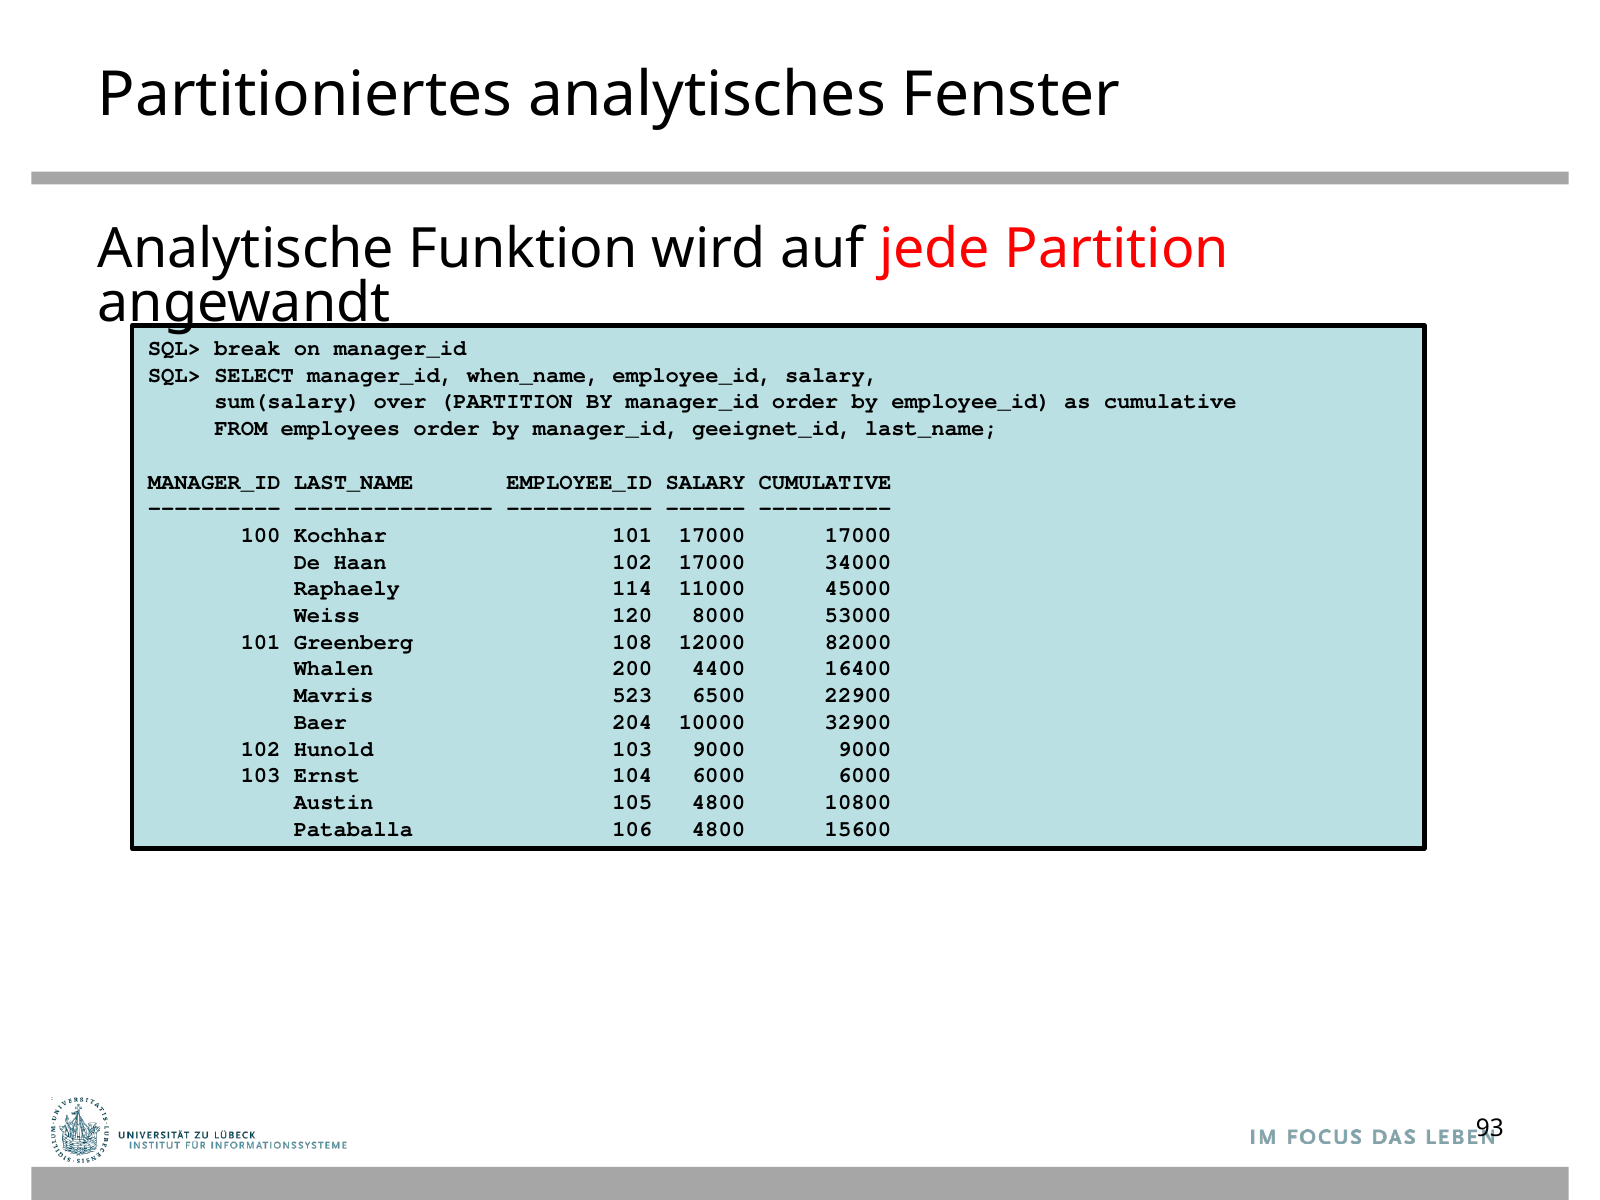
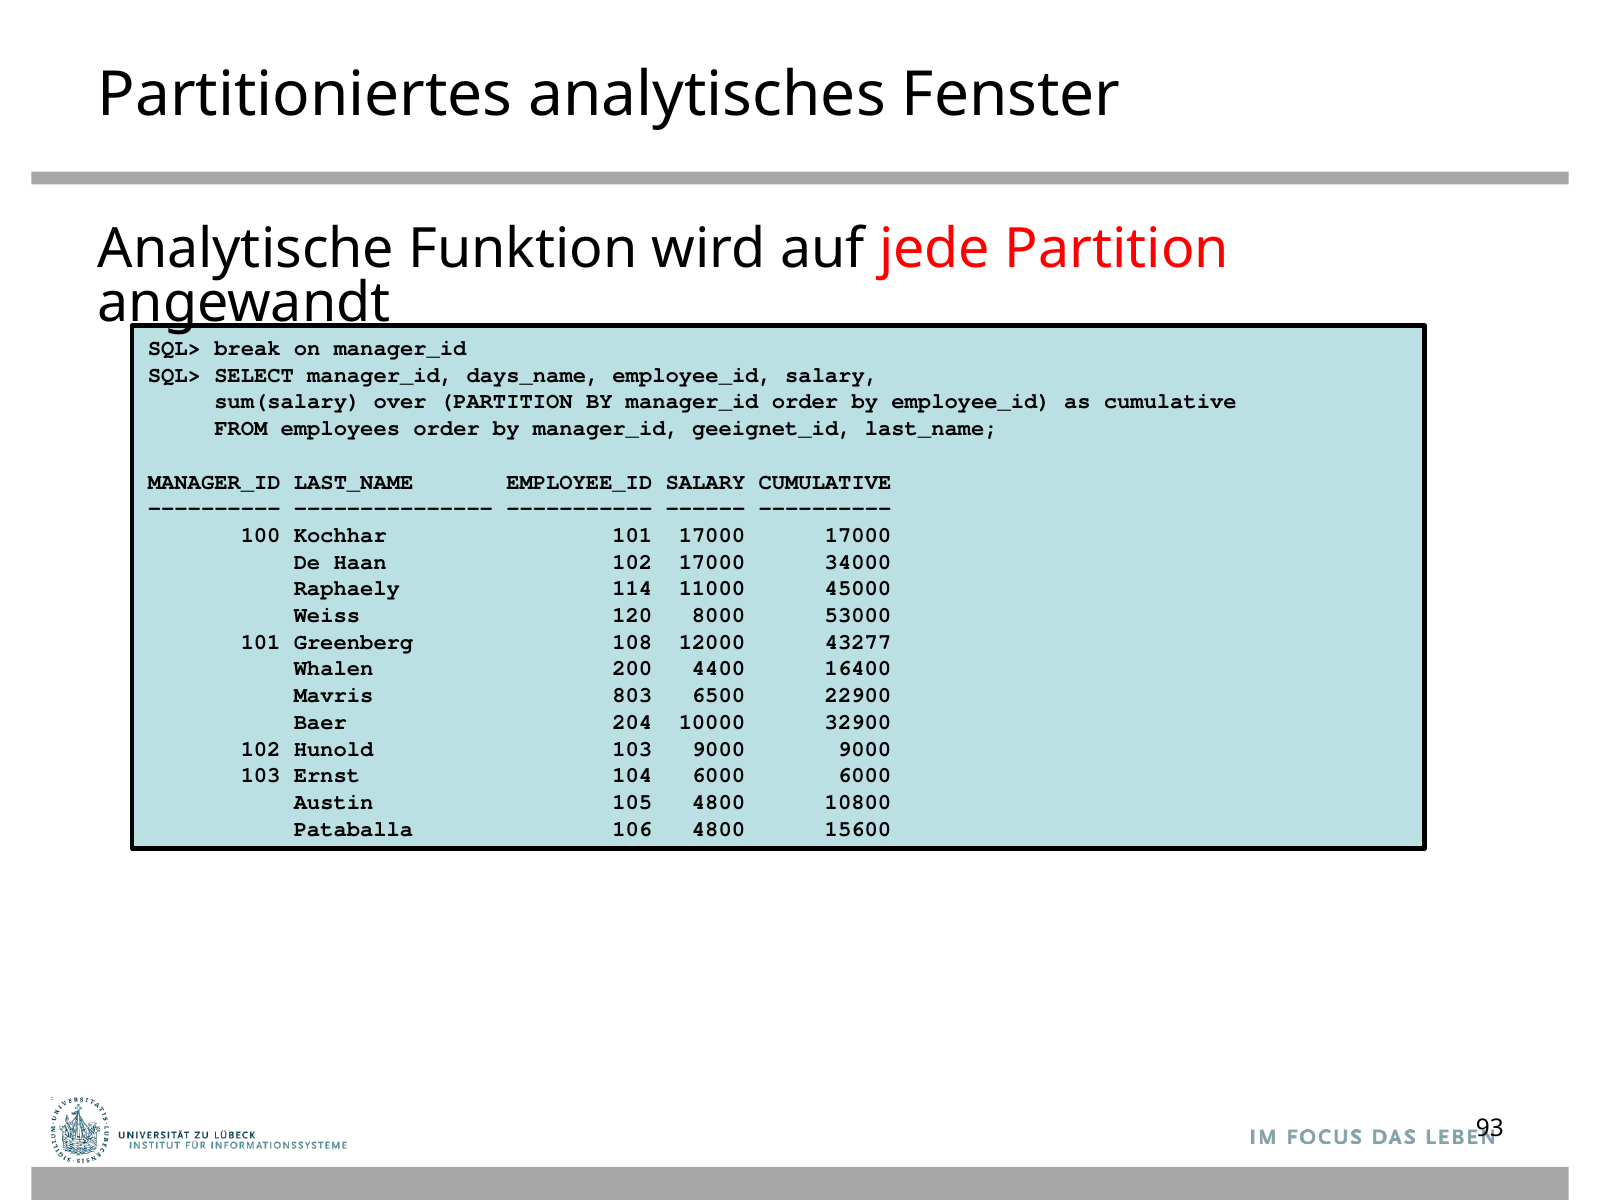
when_name: when_name -> days_name
82000: 82000 -> 43277
523: 523 -> 803
